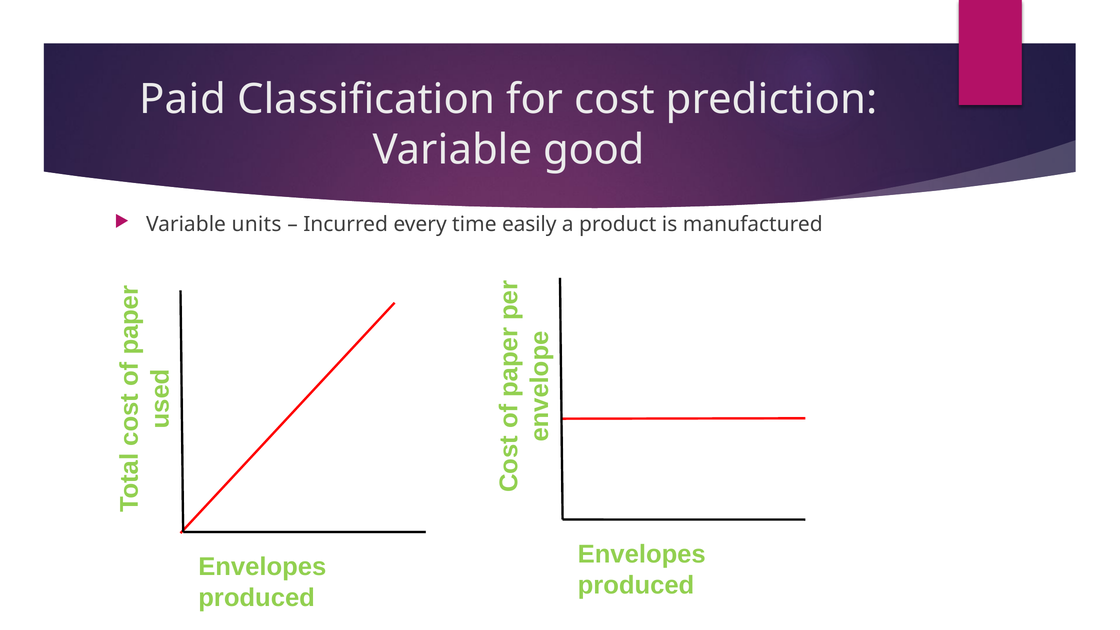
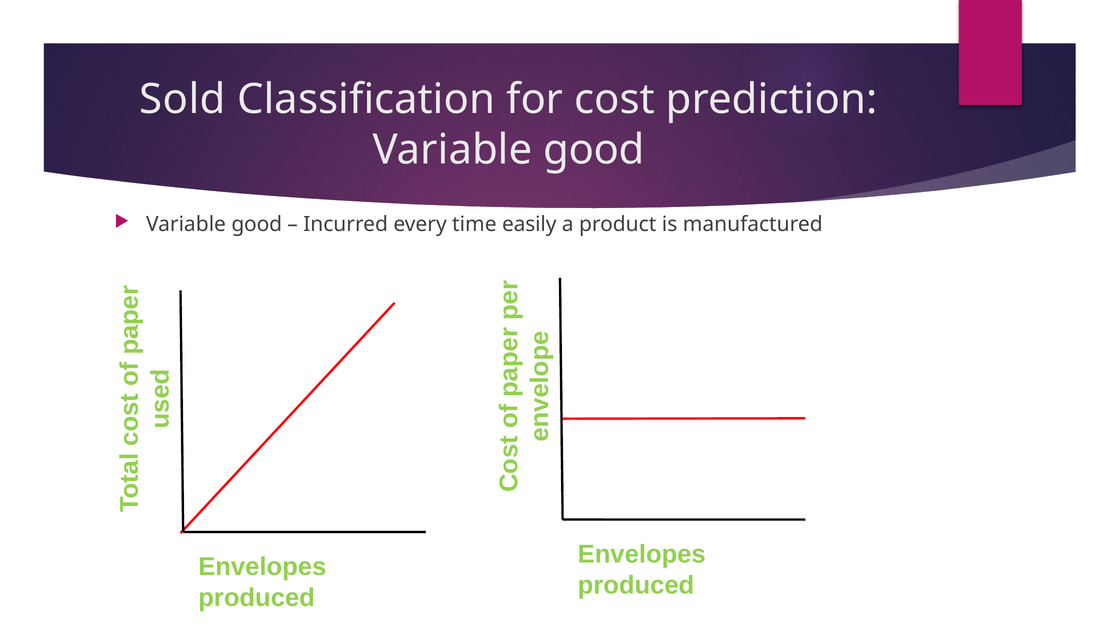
Paid: Paid -> Sold
units at (257, 225): units -> good
